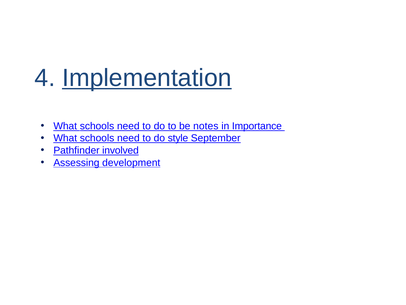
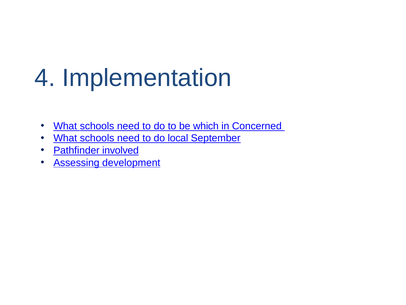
Implementation underline: present -> none
notes: notes -> which
Importance: Importance -> Concerned
style: style -> local
